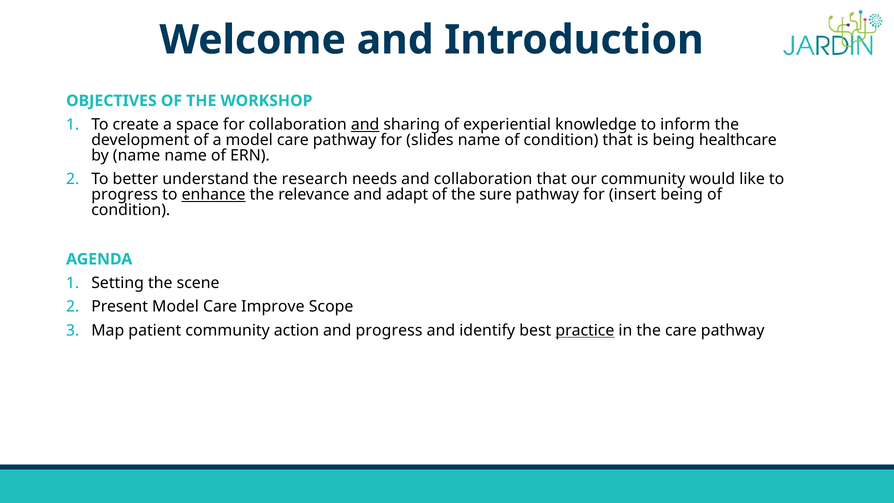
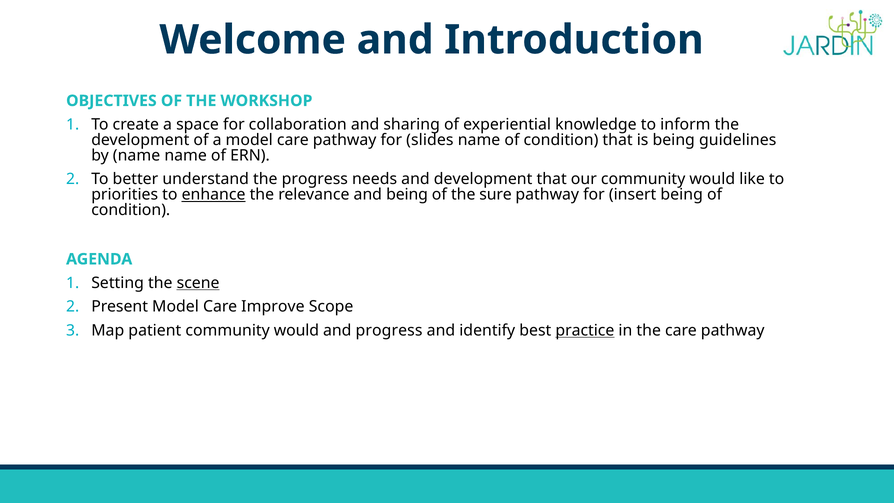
and at (365, 125) underline: present -> none
healthcare: healthcare -> guidelines
the research: research -> progress
and collaboration: collaboration -> development
progress at (125, 194): progress -> priorities
and adapt: adapt -> being
scene underline: none -> present
patient community action: action -> would
